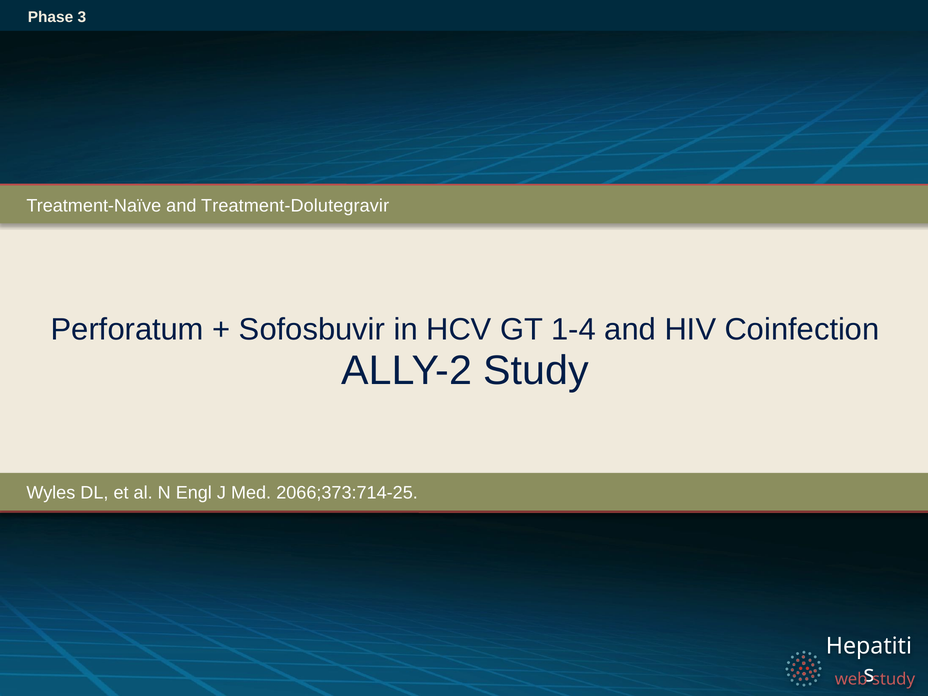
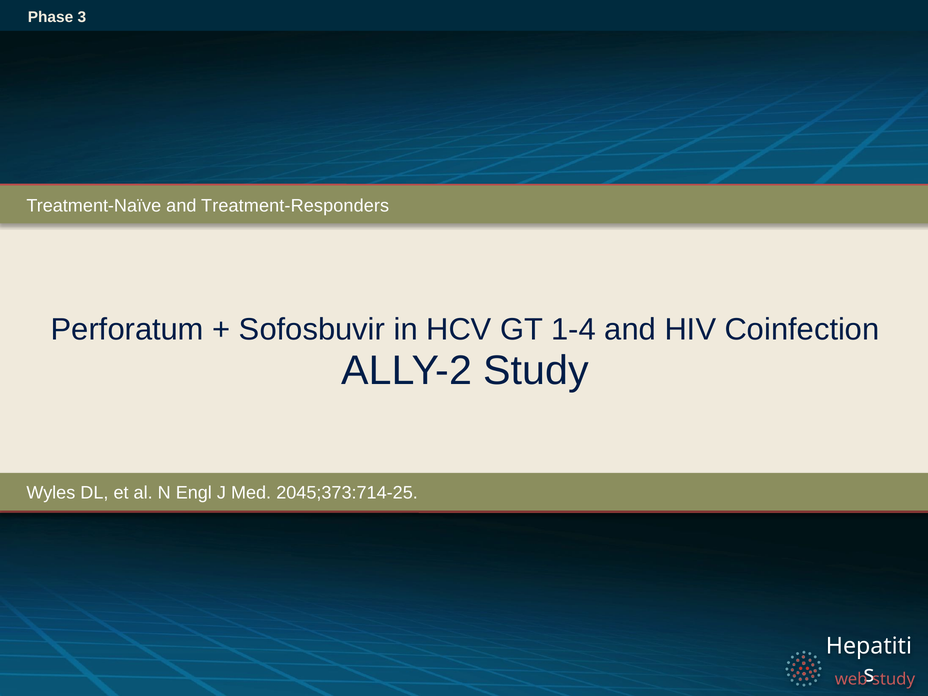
Treatment-Dolutegravir: Treatment-Dolutegravir -> Treatment-Responders
2066;373:714-25: 2066;373:714-25 -> 2045;373:714-25
